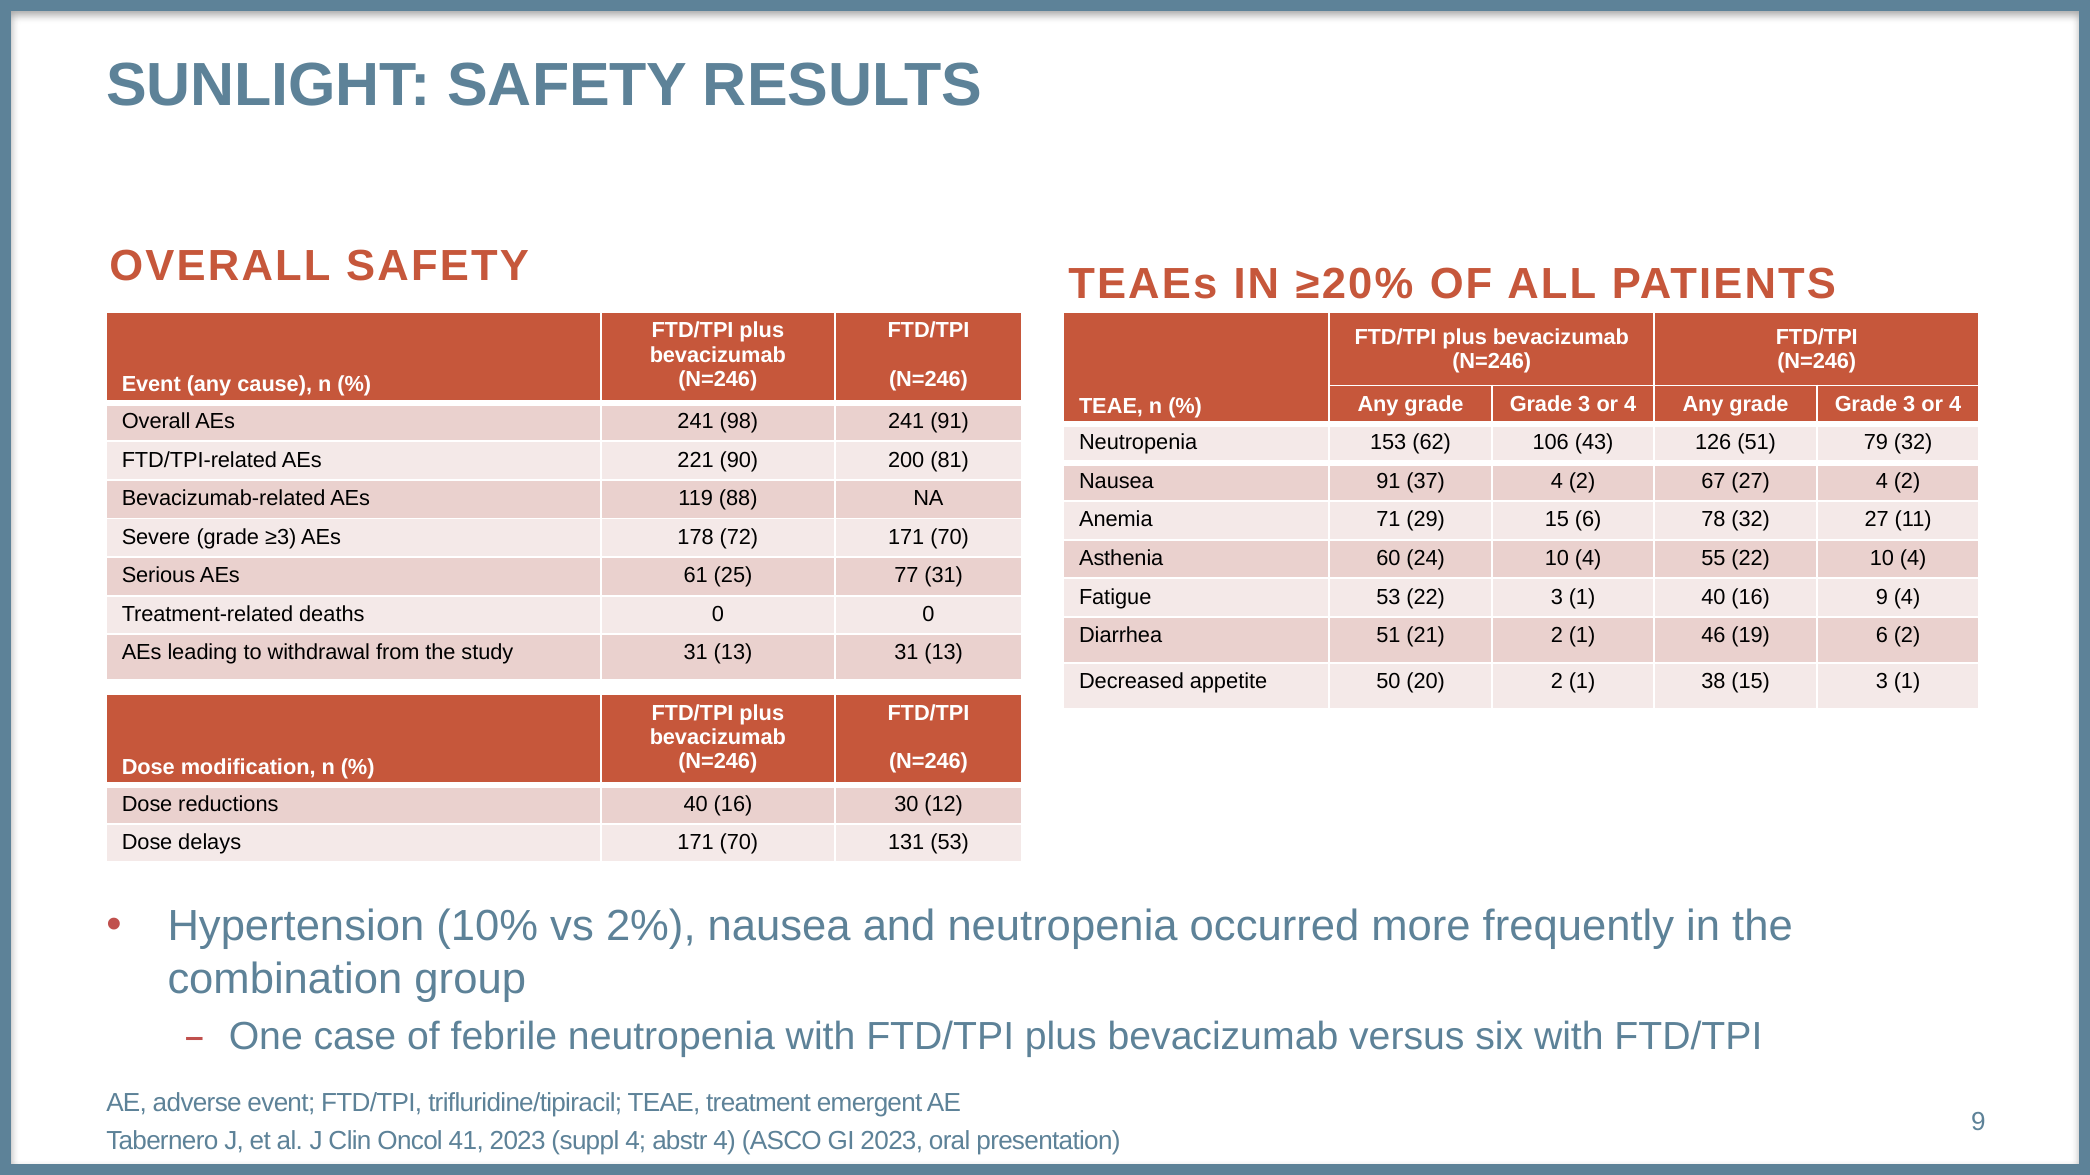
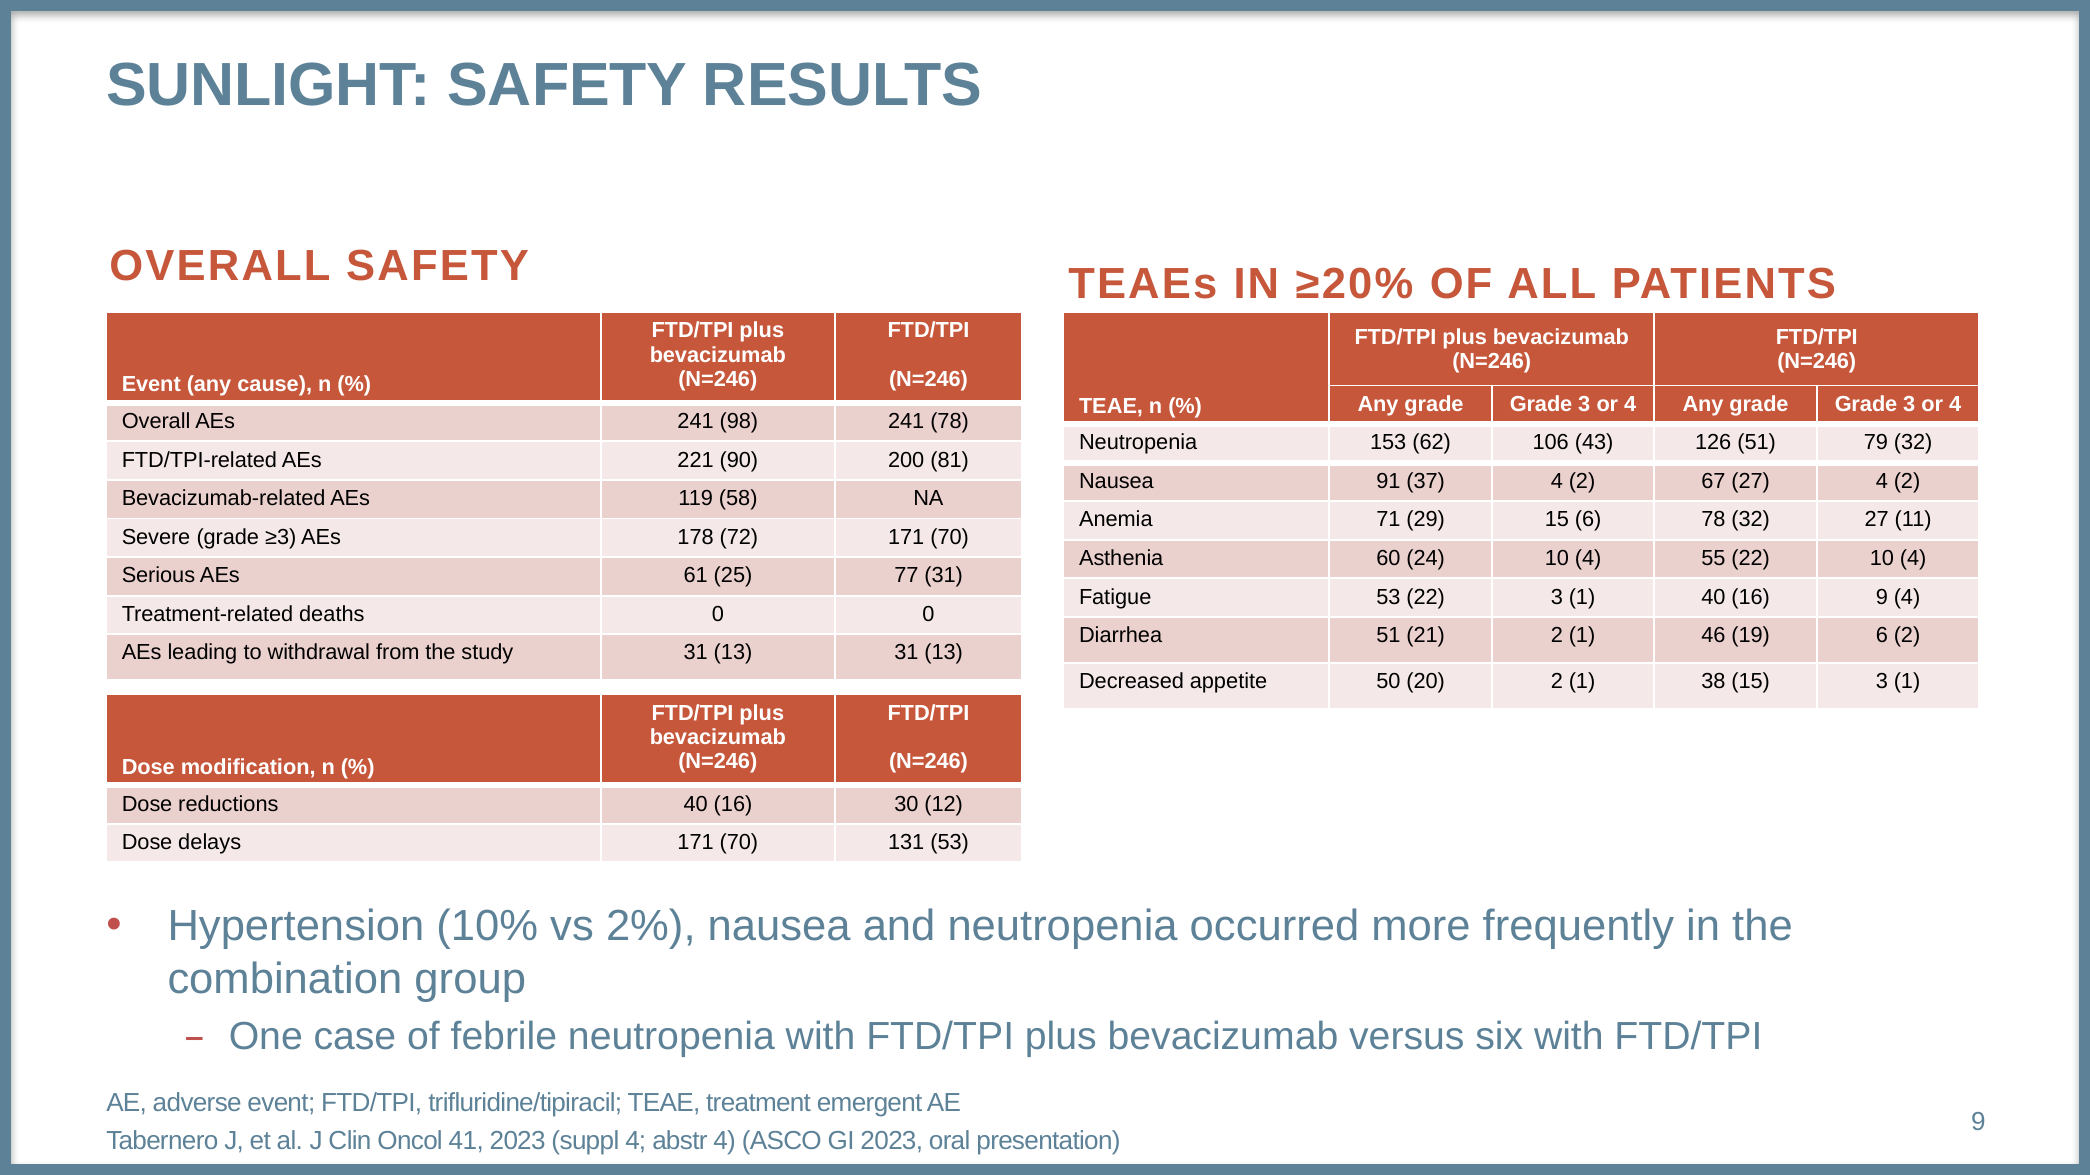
241 91: 91 -> 78
88: 88 -> 58
